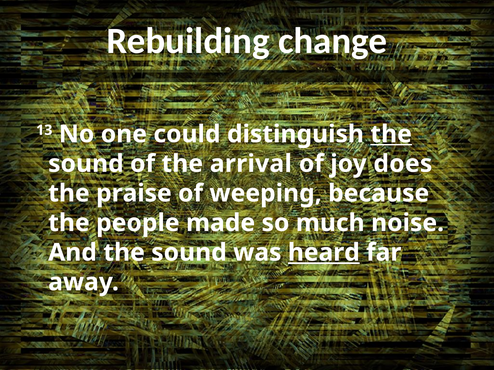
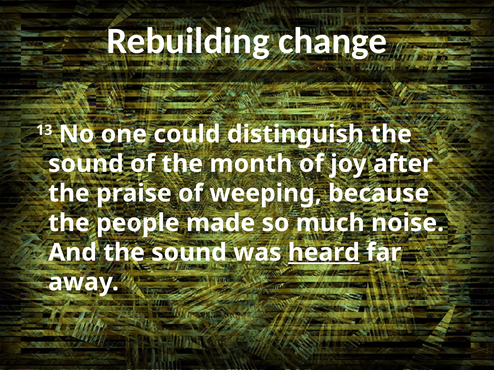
the at (391, 134) underline: present -> none
arrival: arrival -> month
does: does -> after
